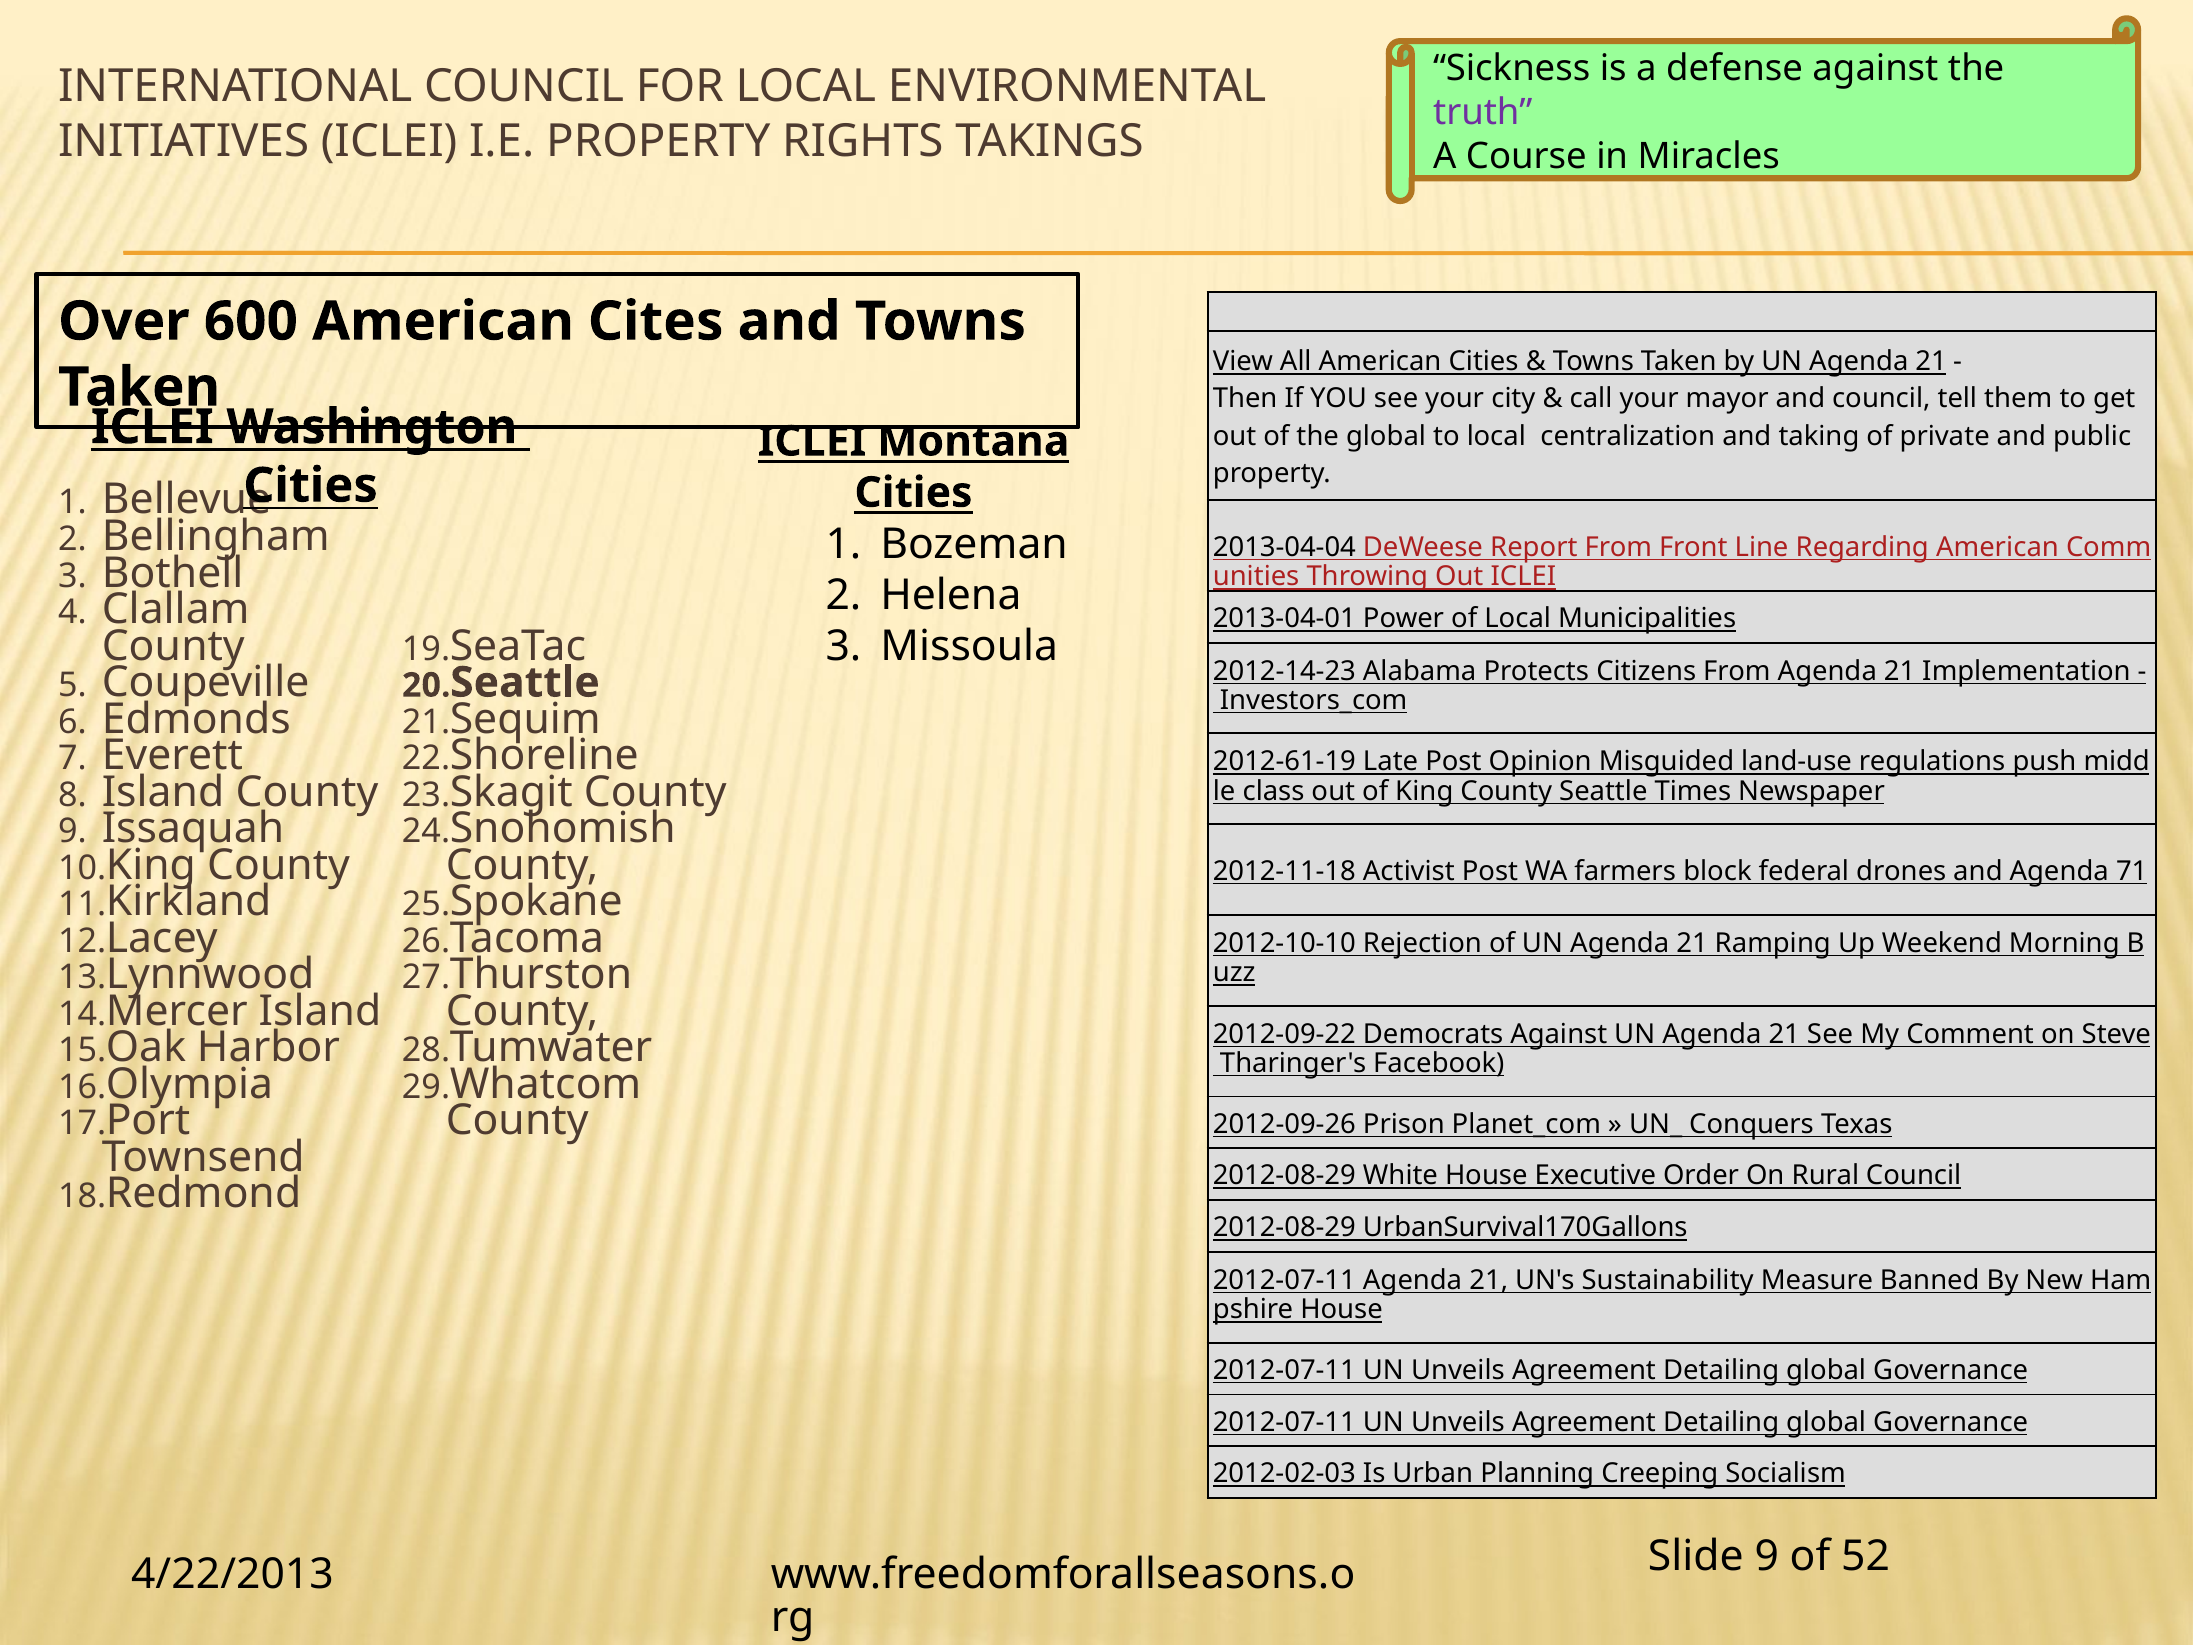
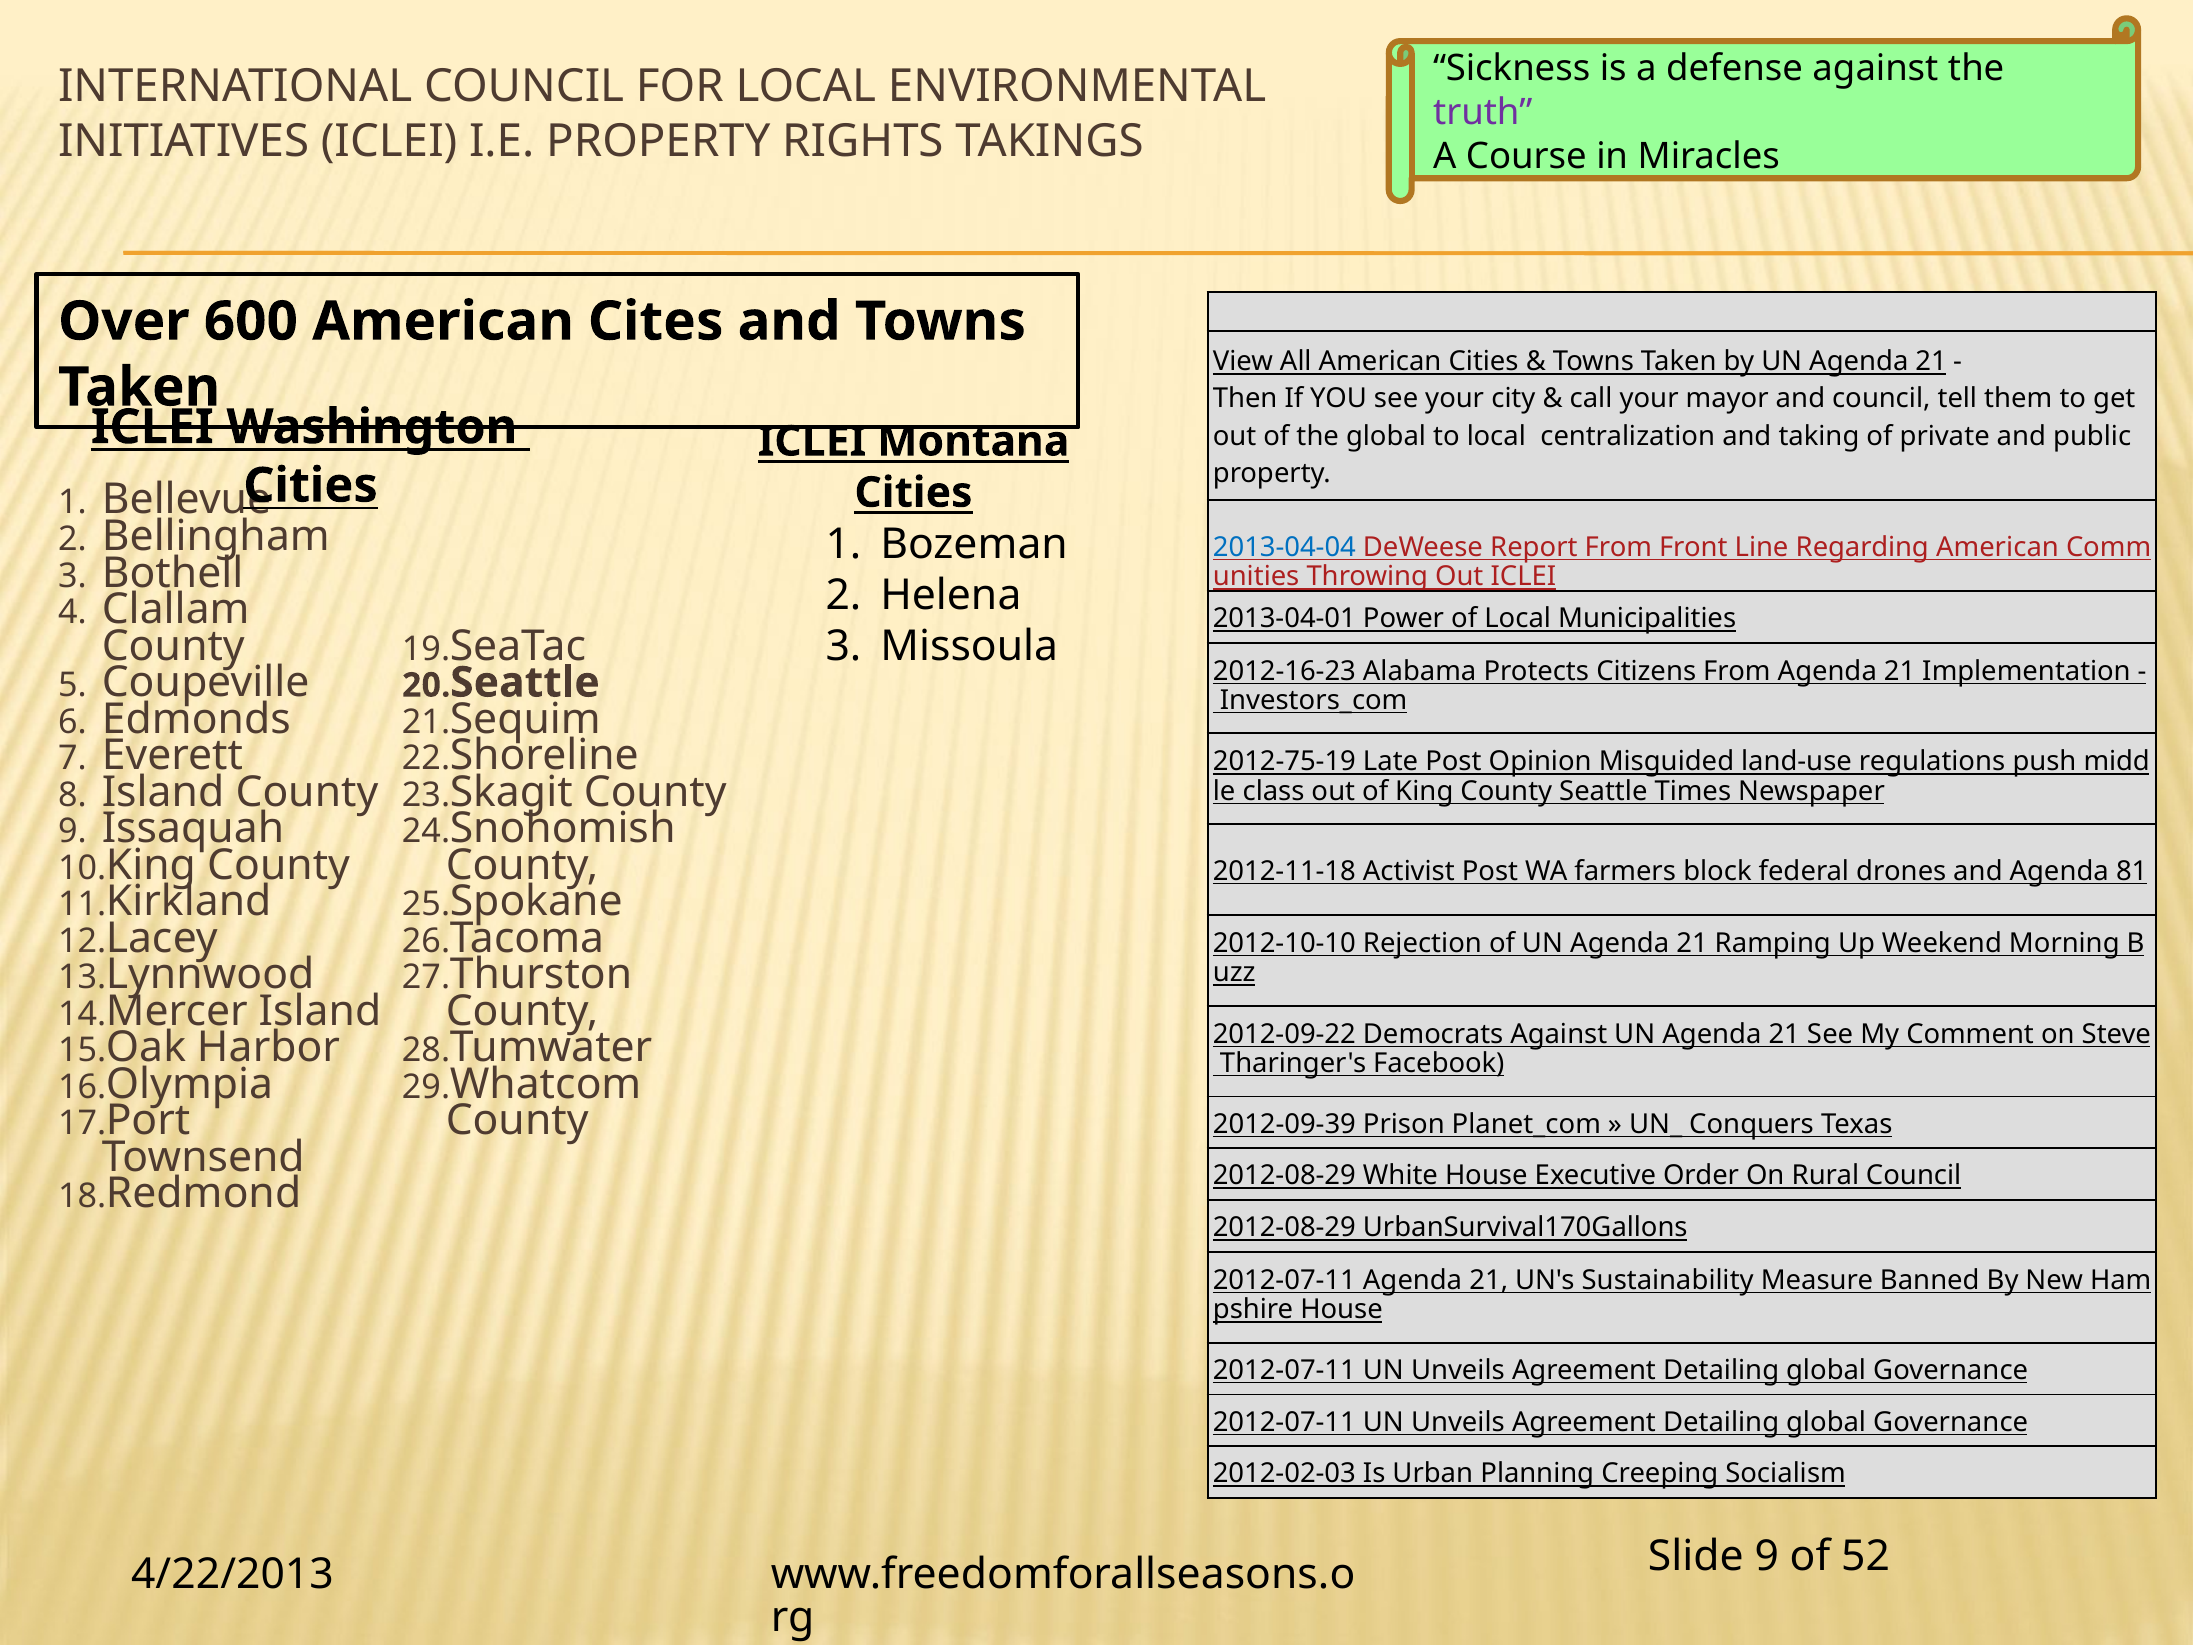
2013-04-04 colour: black -> blue
2012-14-23: 2012-14-23 -> 2012-16-23
2012-61-19: 2012-61-19 -> 2012-75-19
71: 71 -> 81
2012-09-26: 2012-09-26 -> 2012-09-39
